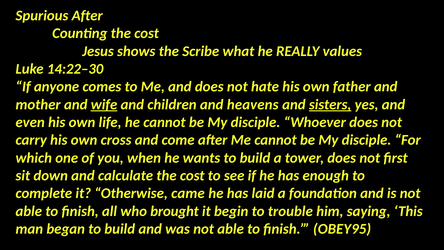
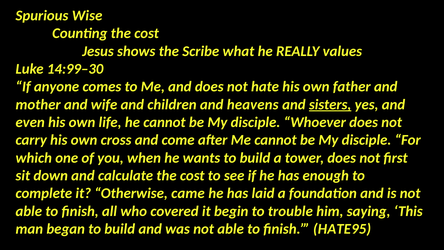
Spurious After: After -> Wise
14:22–30: 14:22–30 -> 14:99–30
wife underline: present -> none
brought: brought -> covered
OBEY95: OBEY95 -> HATE95
